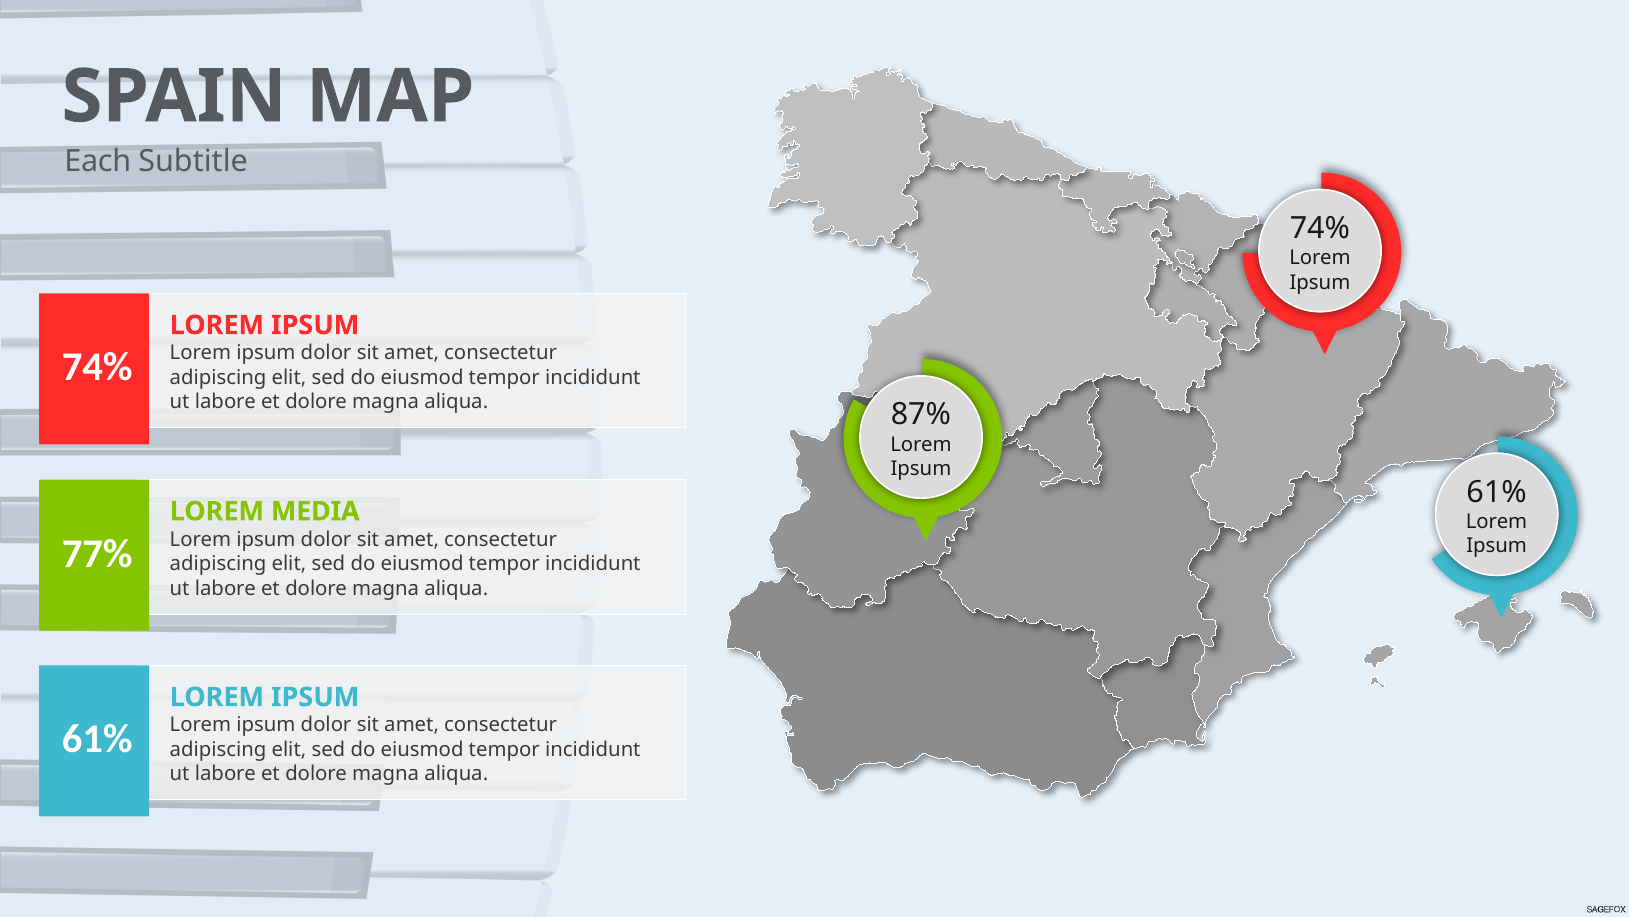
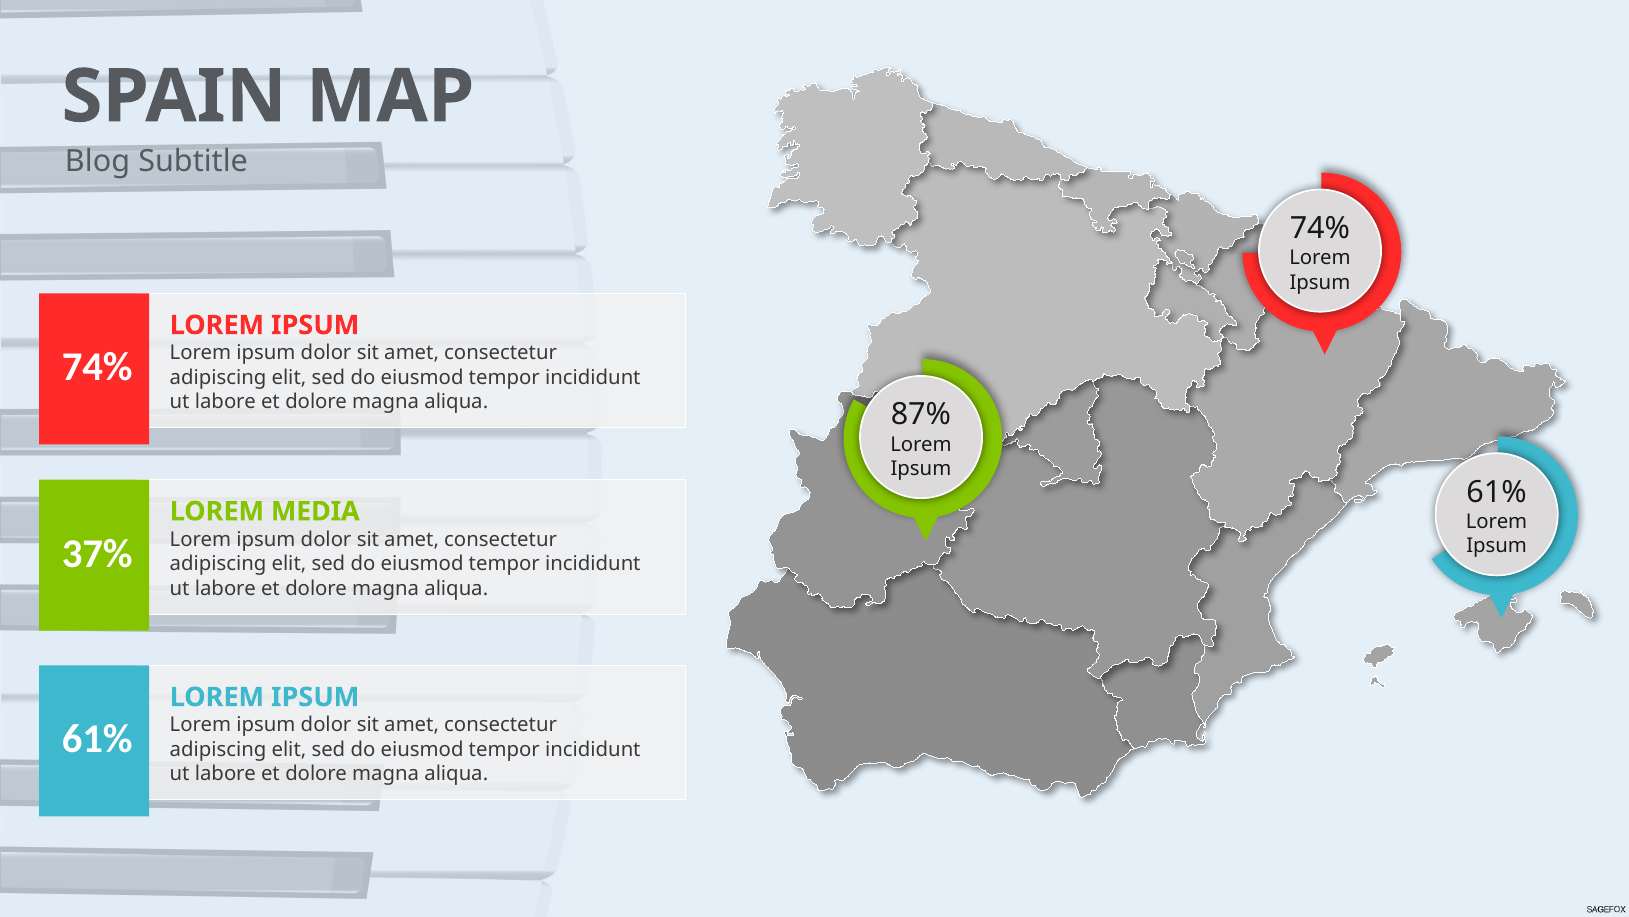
Each: Each -> Blog
77%: 77% -> 37%
